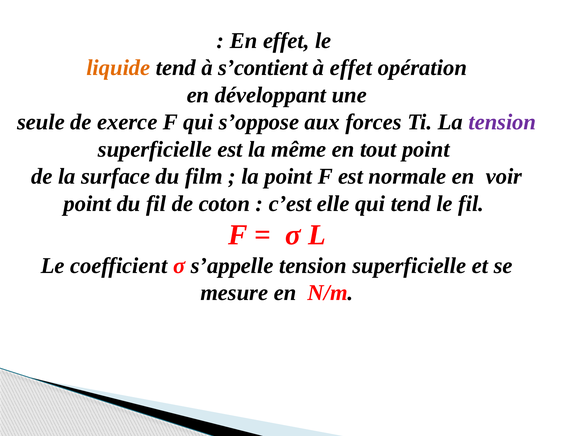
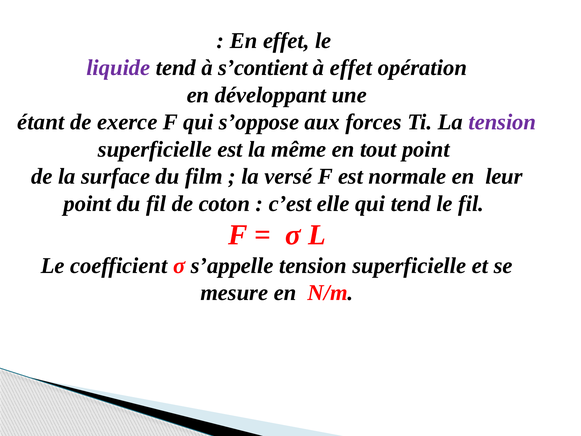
liquide colour: orange -> purple
seule: seule -> étant
la point: point -> versé
voir: voir -> leur
